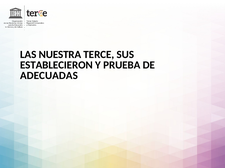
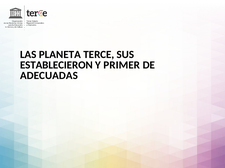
NUESTRA: NUESTRA -> PLANETA
PRUEBA: PRUEBA -> PRIMER
